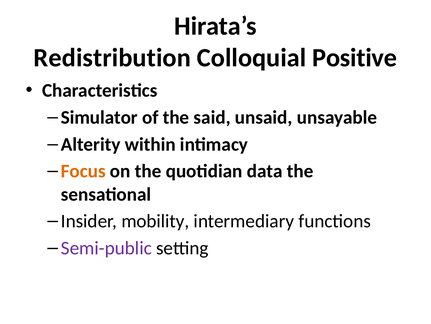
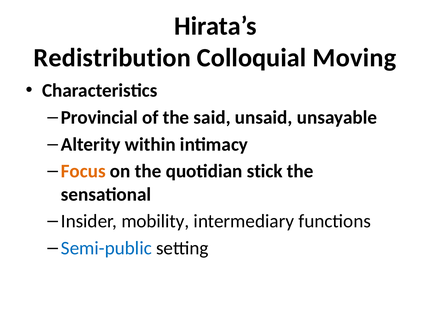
Positive: Positive -> Moving
Simulator: Simulator -> Provincial
data: data -> stick
Semi-public colour: purple -> blue
